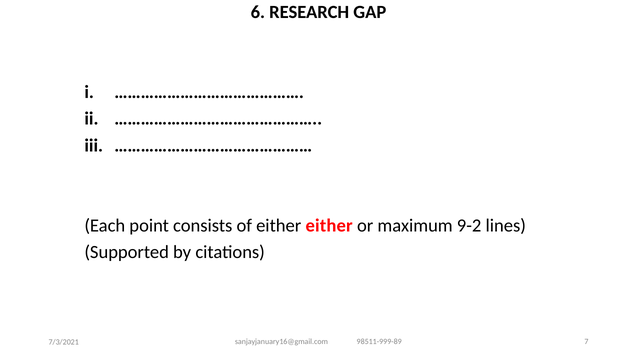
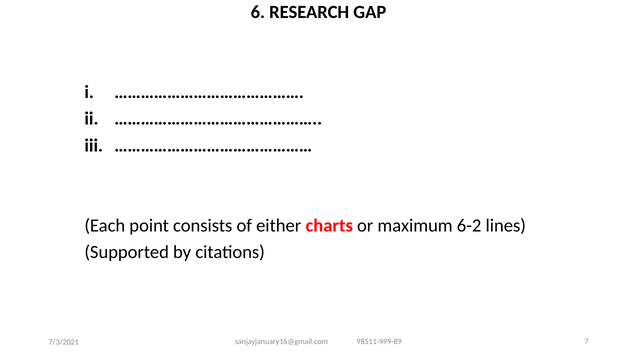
either either: either -> charts
9-2: 9-2 -> 6-2
